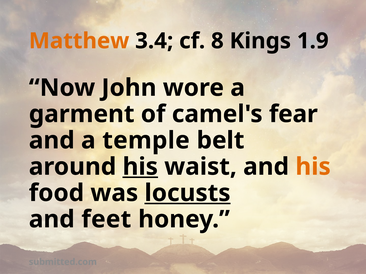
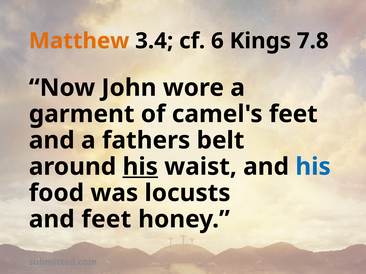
8: 8 -> 6
1.9: 1.9 -> 7.8
camel's fear: fear -> feet
temple: temple -> fathers
his at (313, 167) colour: orange -> blue
locusts underline: present -> none
